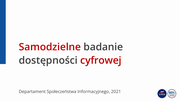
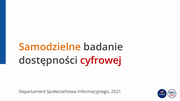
Samodzielne colour: red -> orange
